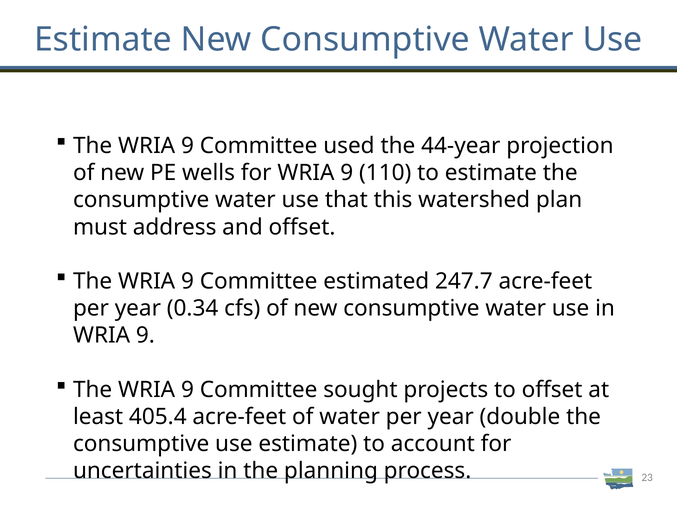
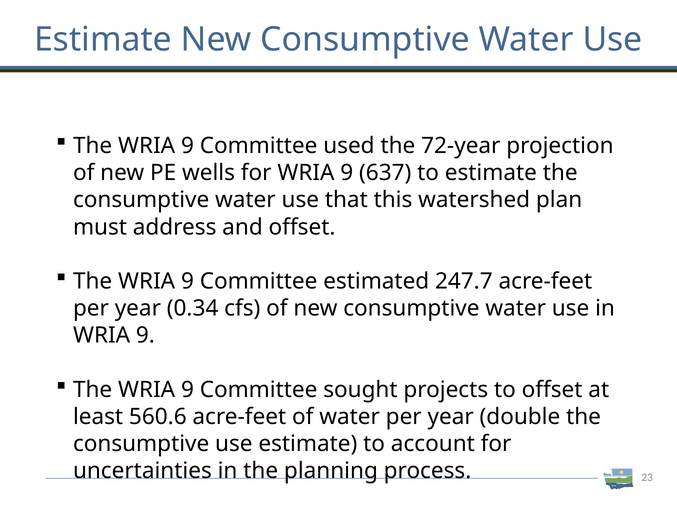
44-year: 44-year -> 72-year
110: 110 -> 637
405.4: 405.4 -> 560.6
